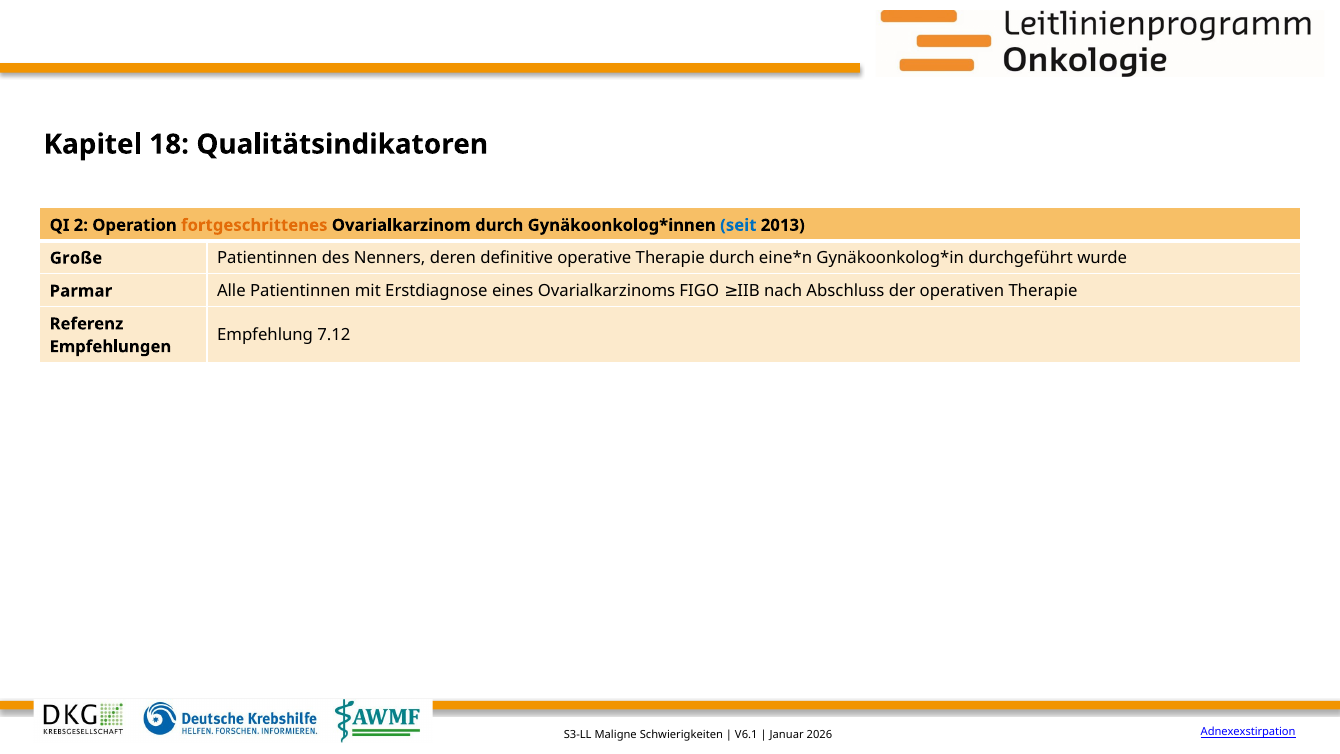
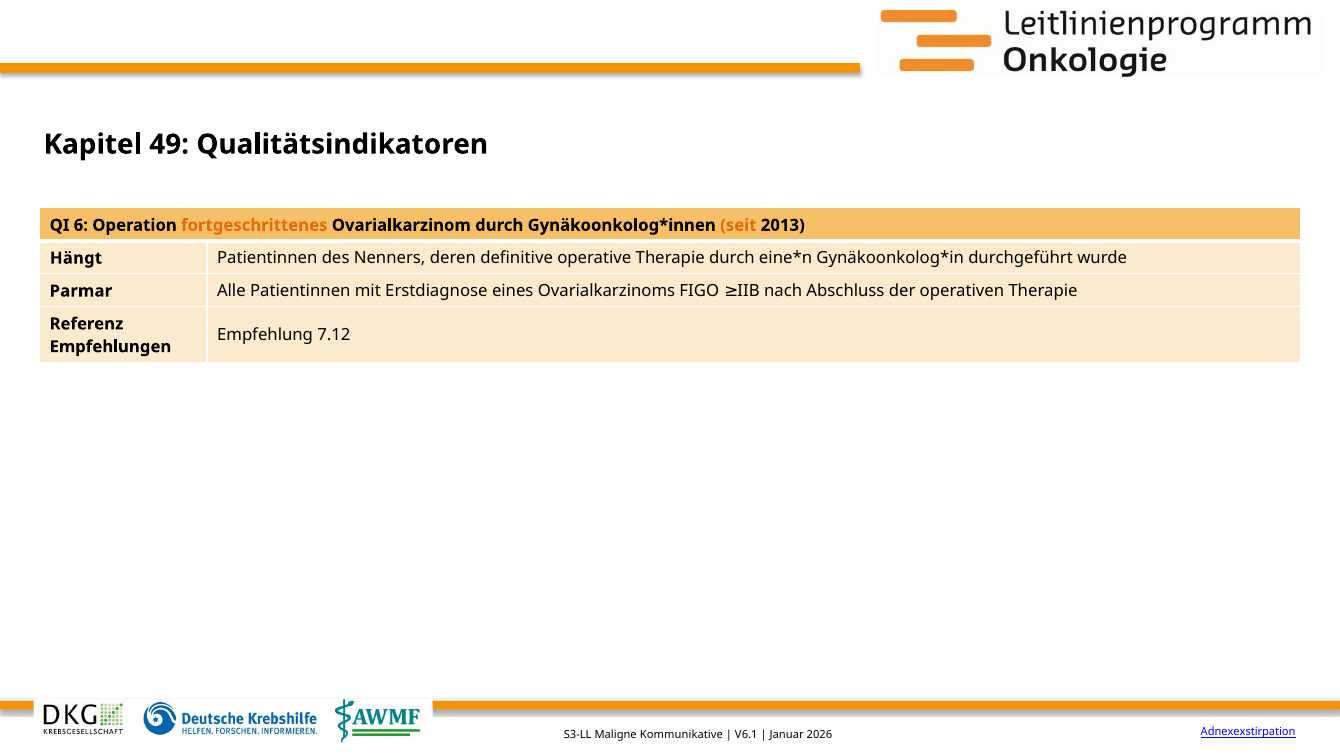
18: 18 -> 49
2: 2 -> 6
seit colour: blue -> orange
Große: Große -> Hängt
Schwierigkeiten: Schwierigkeiten -> Kommunikative
